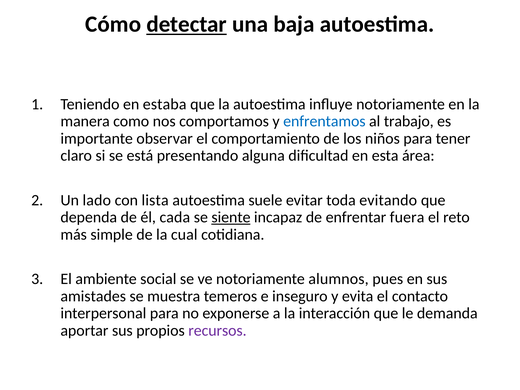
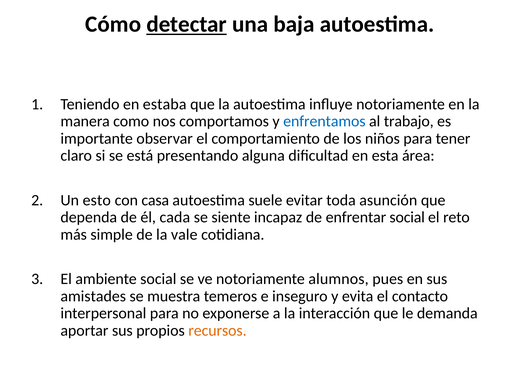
lado: lado -> esto
lista: lista -> casa
evitando: evitando -> asunción
siente underline: present -> none
enfrentar fuera: fuera -> social
cual: cual -> vale
recursos colour: purple -> orange
